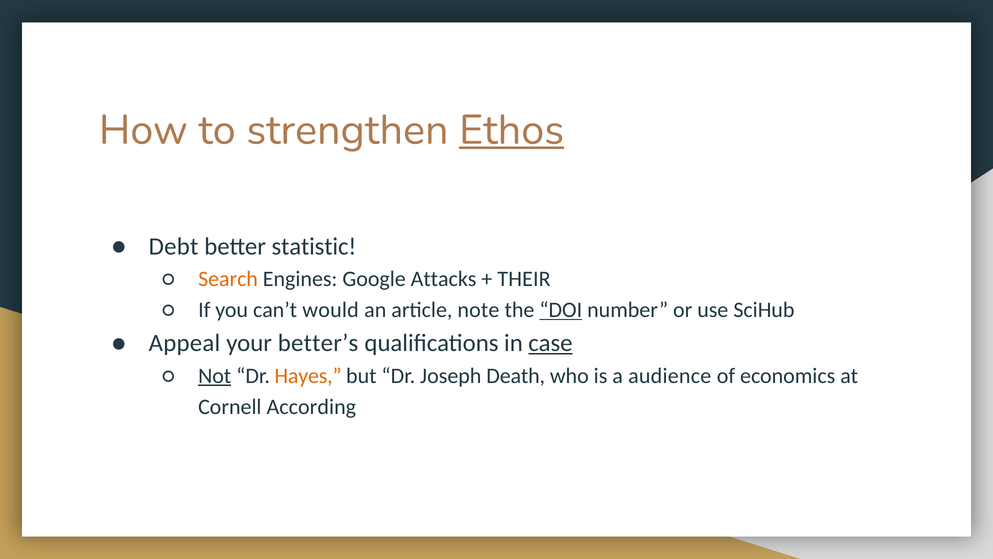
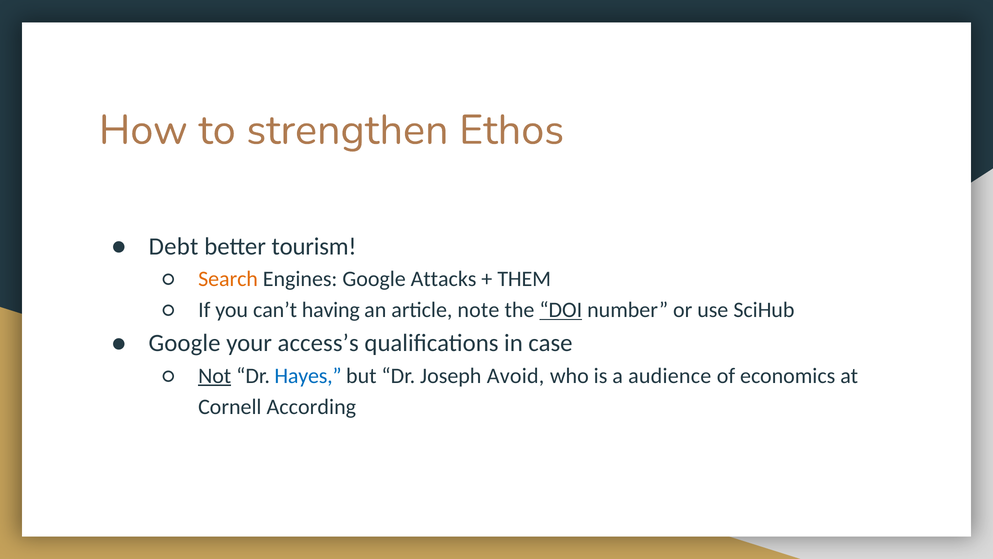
Ethos underline: present -> none
statistic: statistic -> tourism
THEIR: THEIR -> THEM
would: would -> having
Appeal at (184, 343): Appeal -> Google
better’s: better’s -> access’s
case underline: present -> none
Hayes colour: orange -> blue
Death: Death -> Avoid
